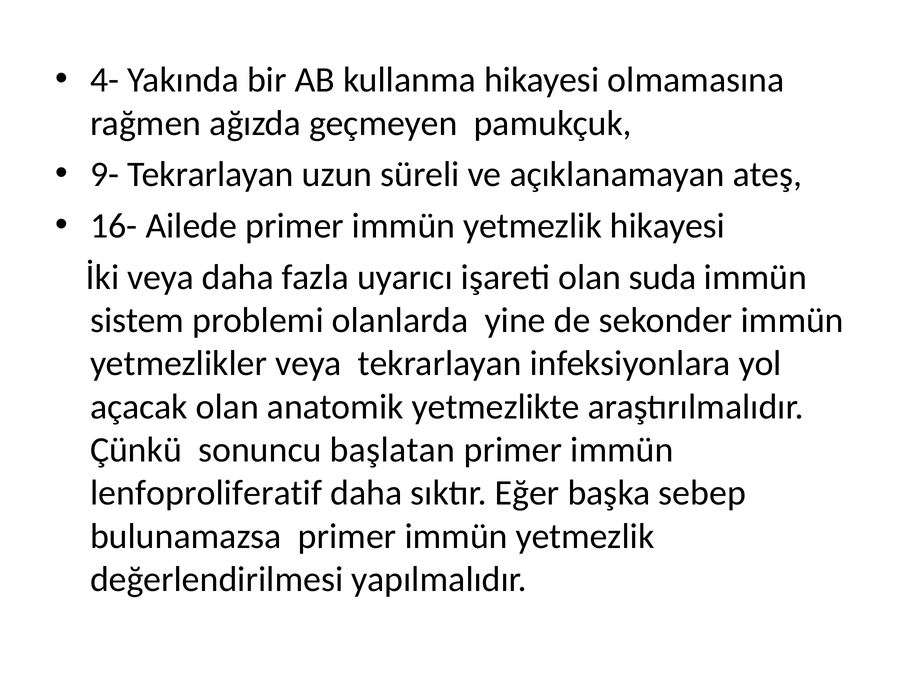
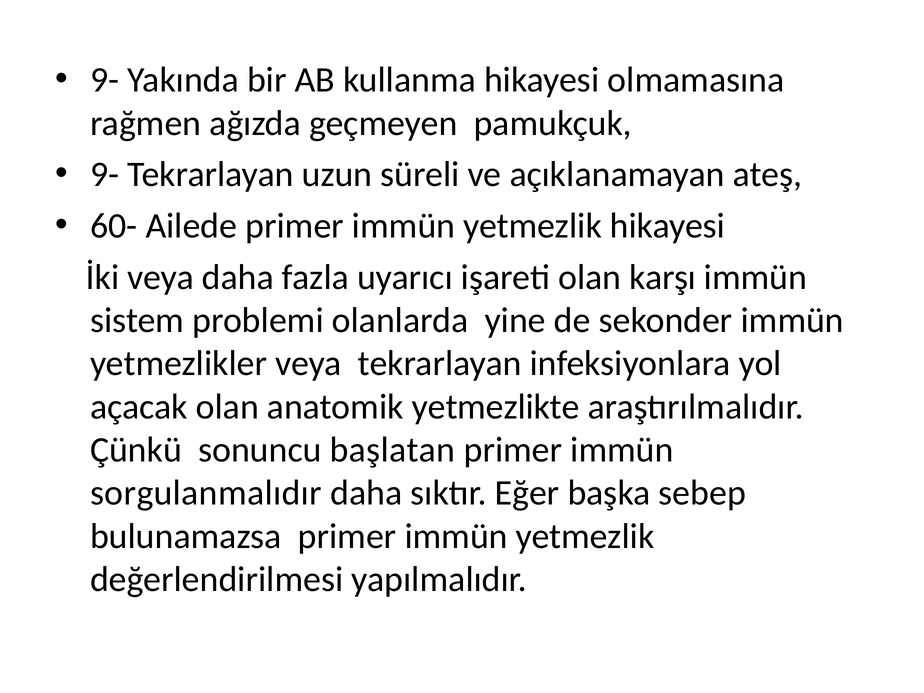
4- at (105, 80): 4- -> 9-
16-: 16- -> 60-
suda: suda -> karşı
lenfoproliferatif: lenfoproliferatif -> sorgulanmalıdır
